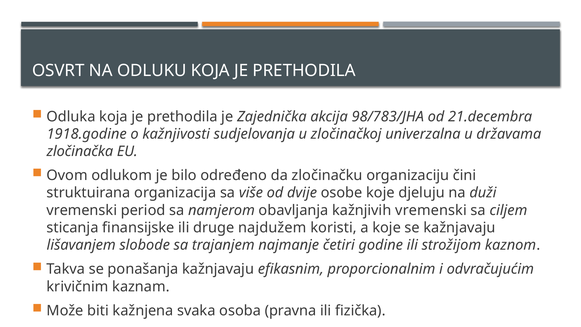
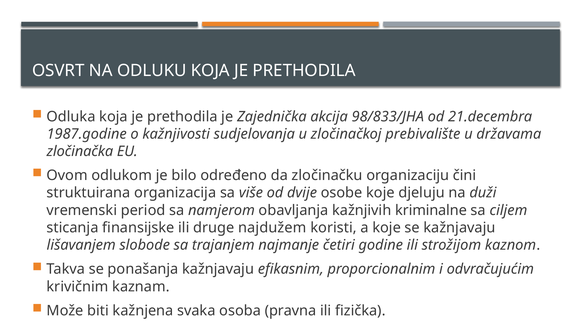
98/783/JHA: 98/783/JHA -> 98/833/JHA
1918.godine: 1918.godine -> 1987.godine
univerzalna: univerzalna -> prebivalište
kažnjivih vremenski: vremenski -> kriminalne
